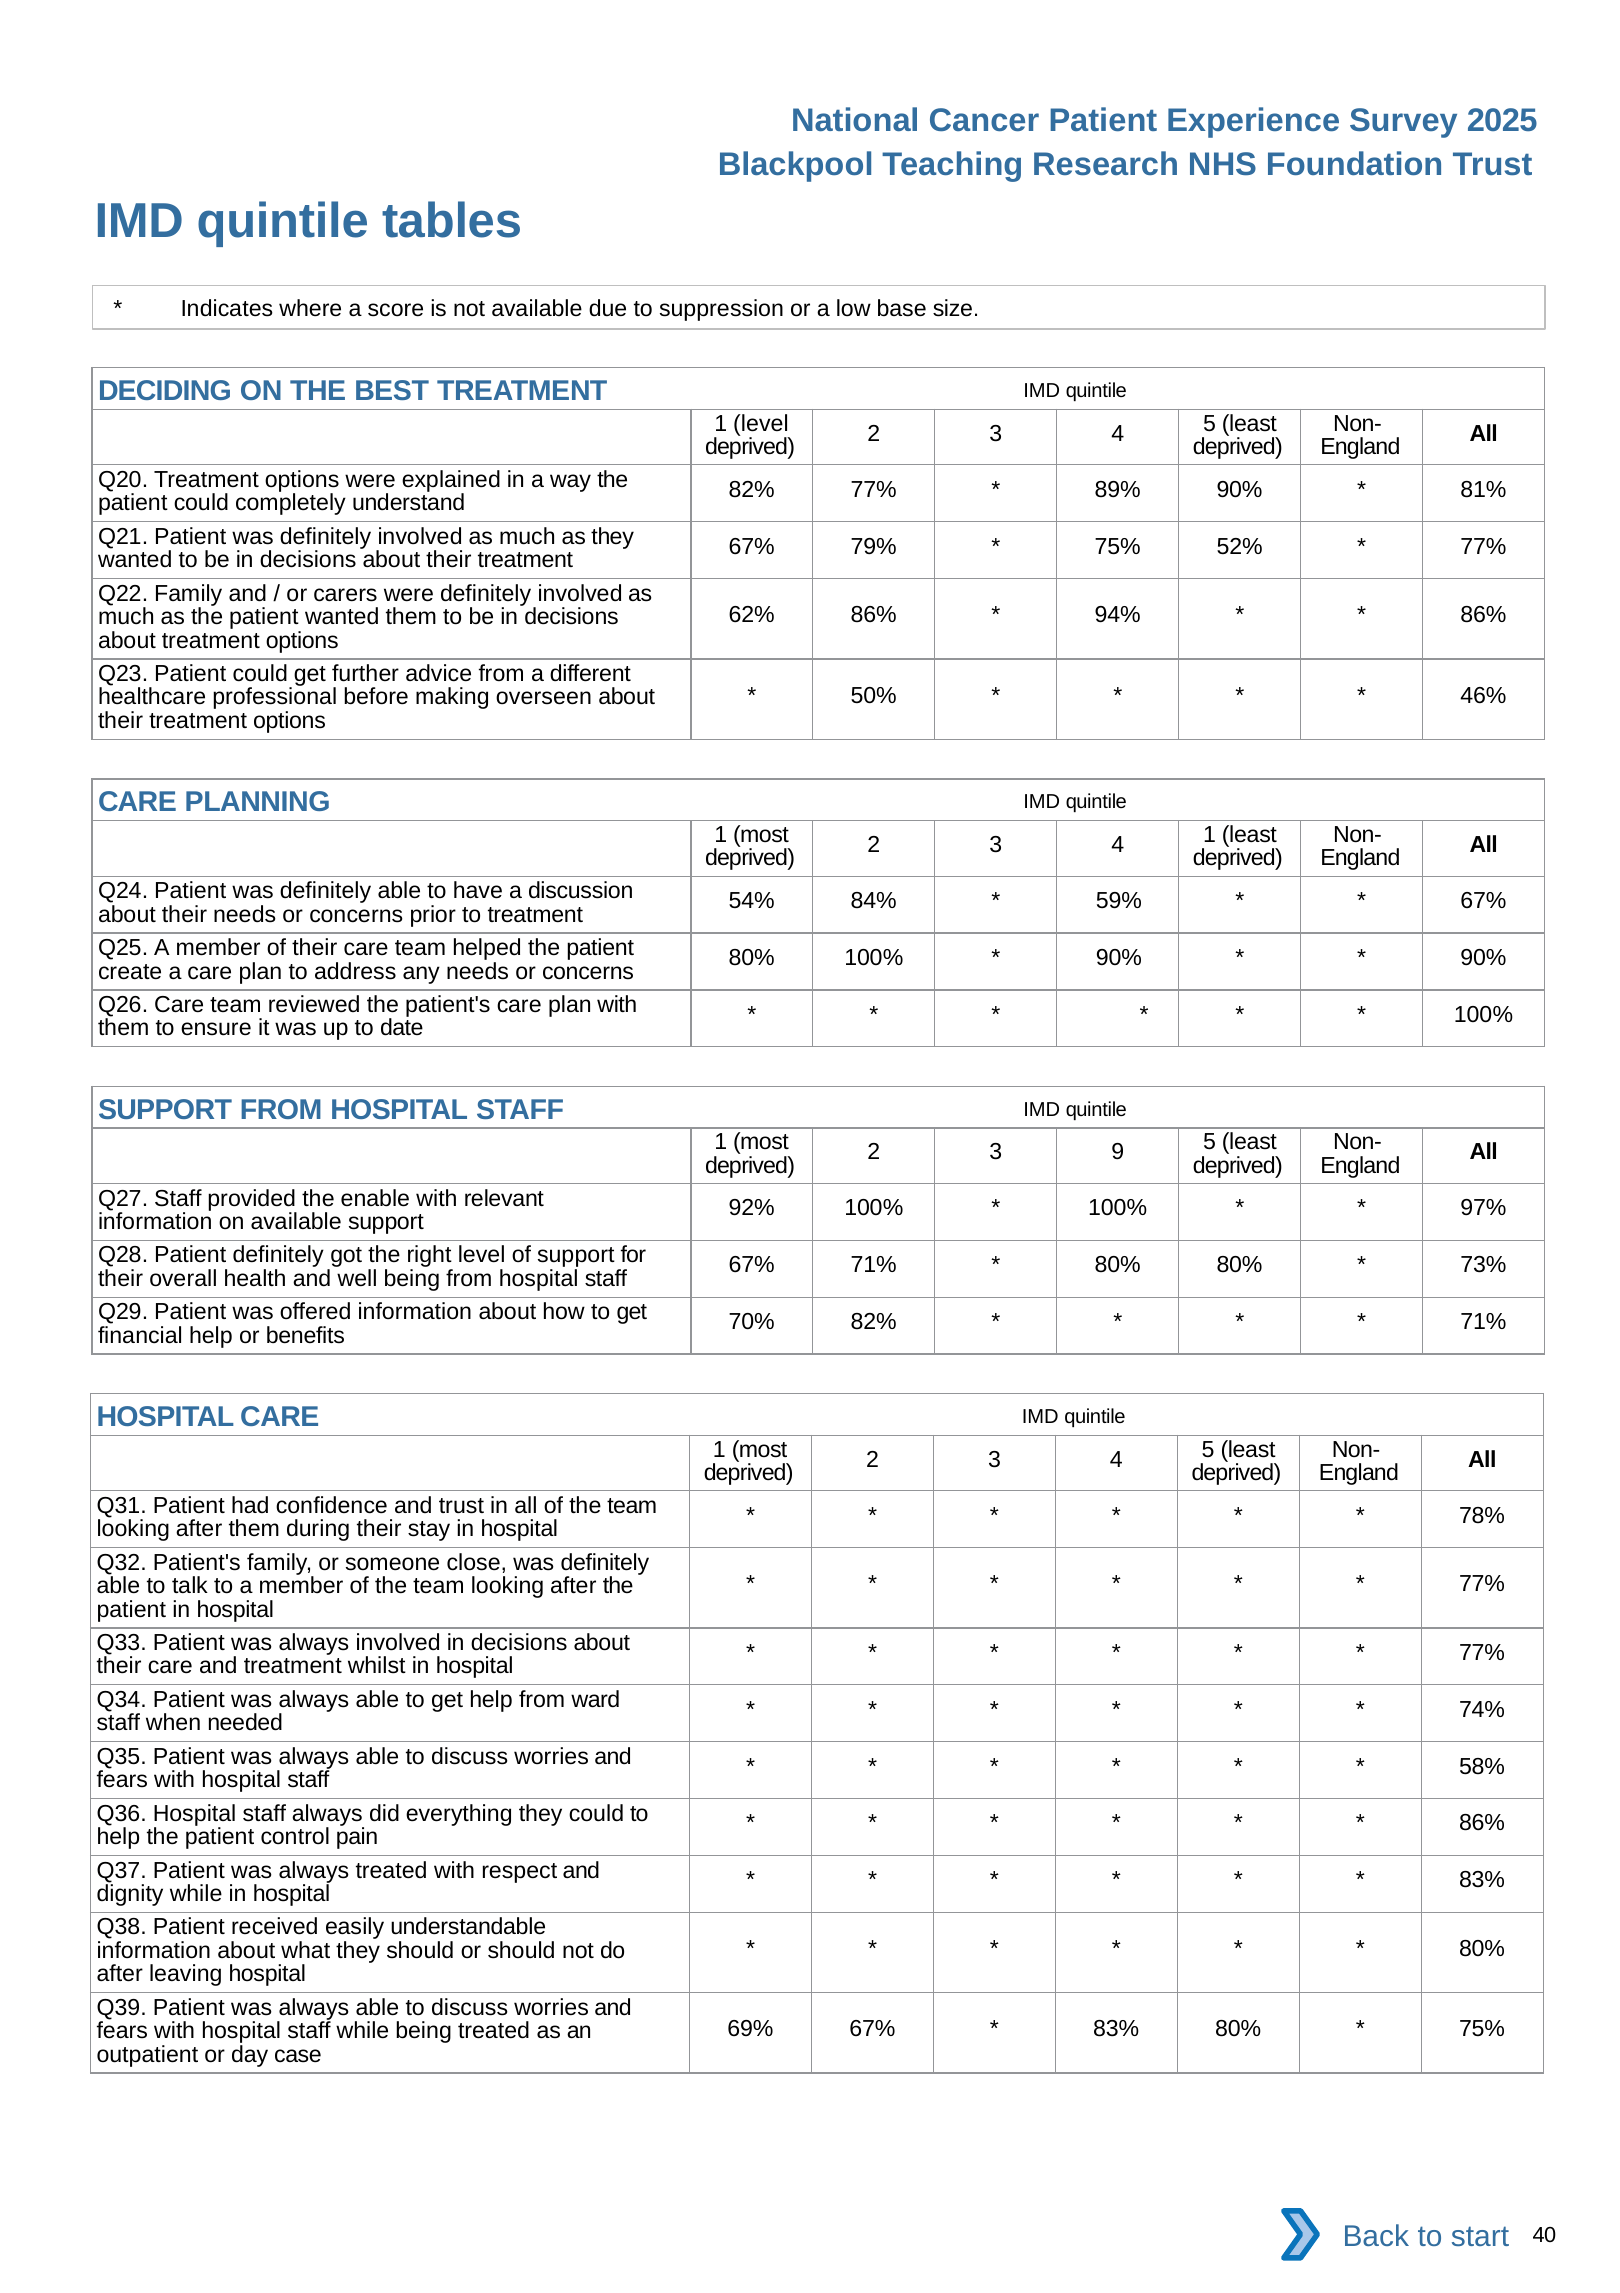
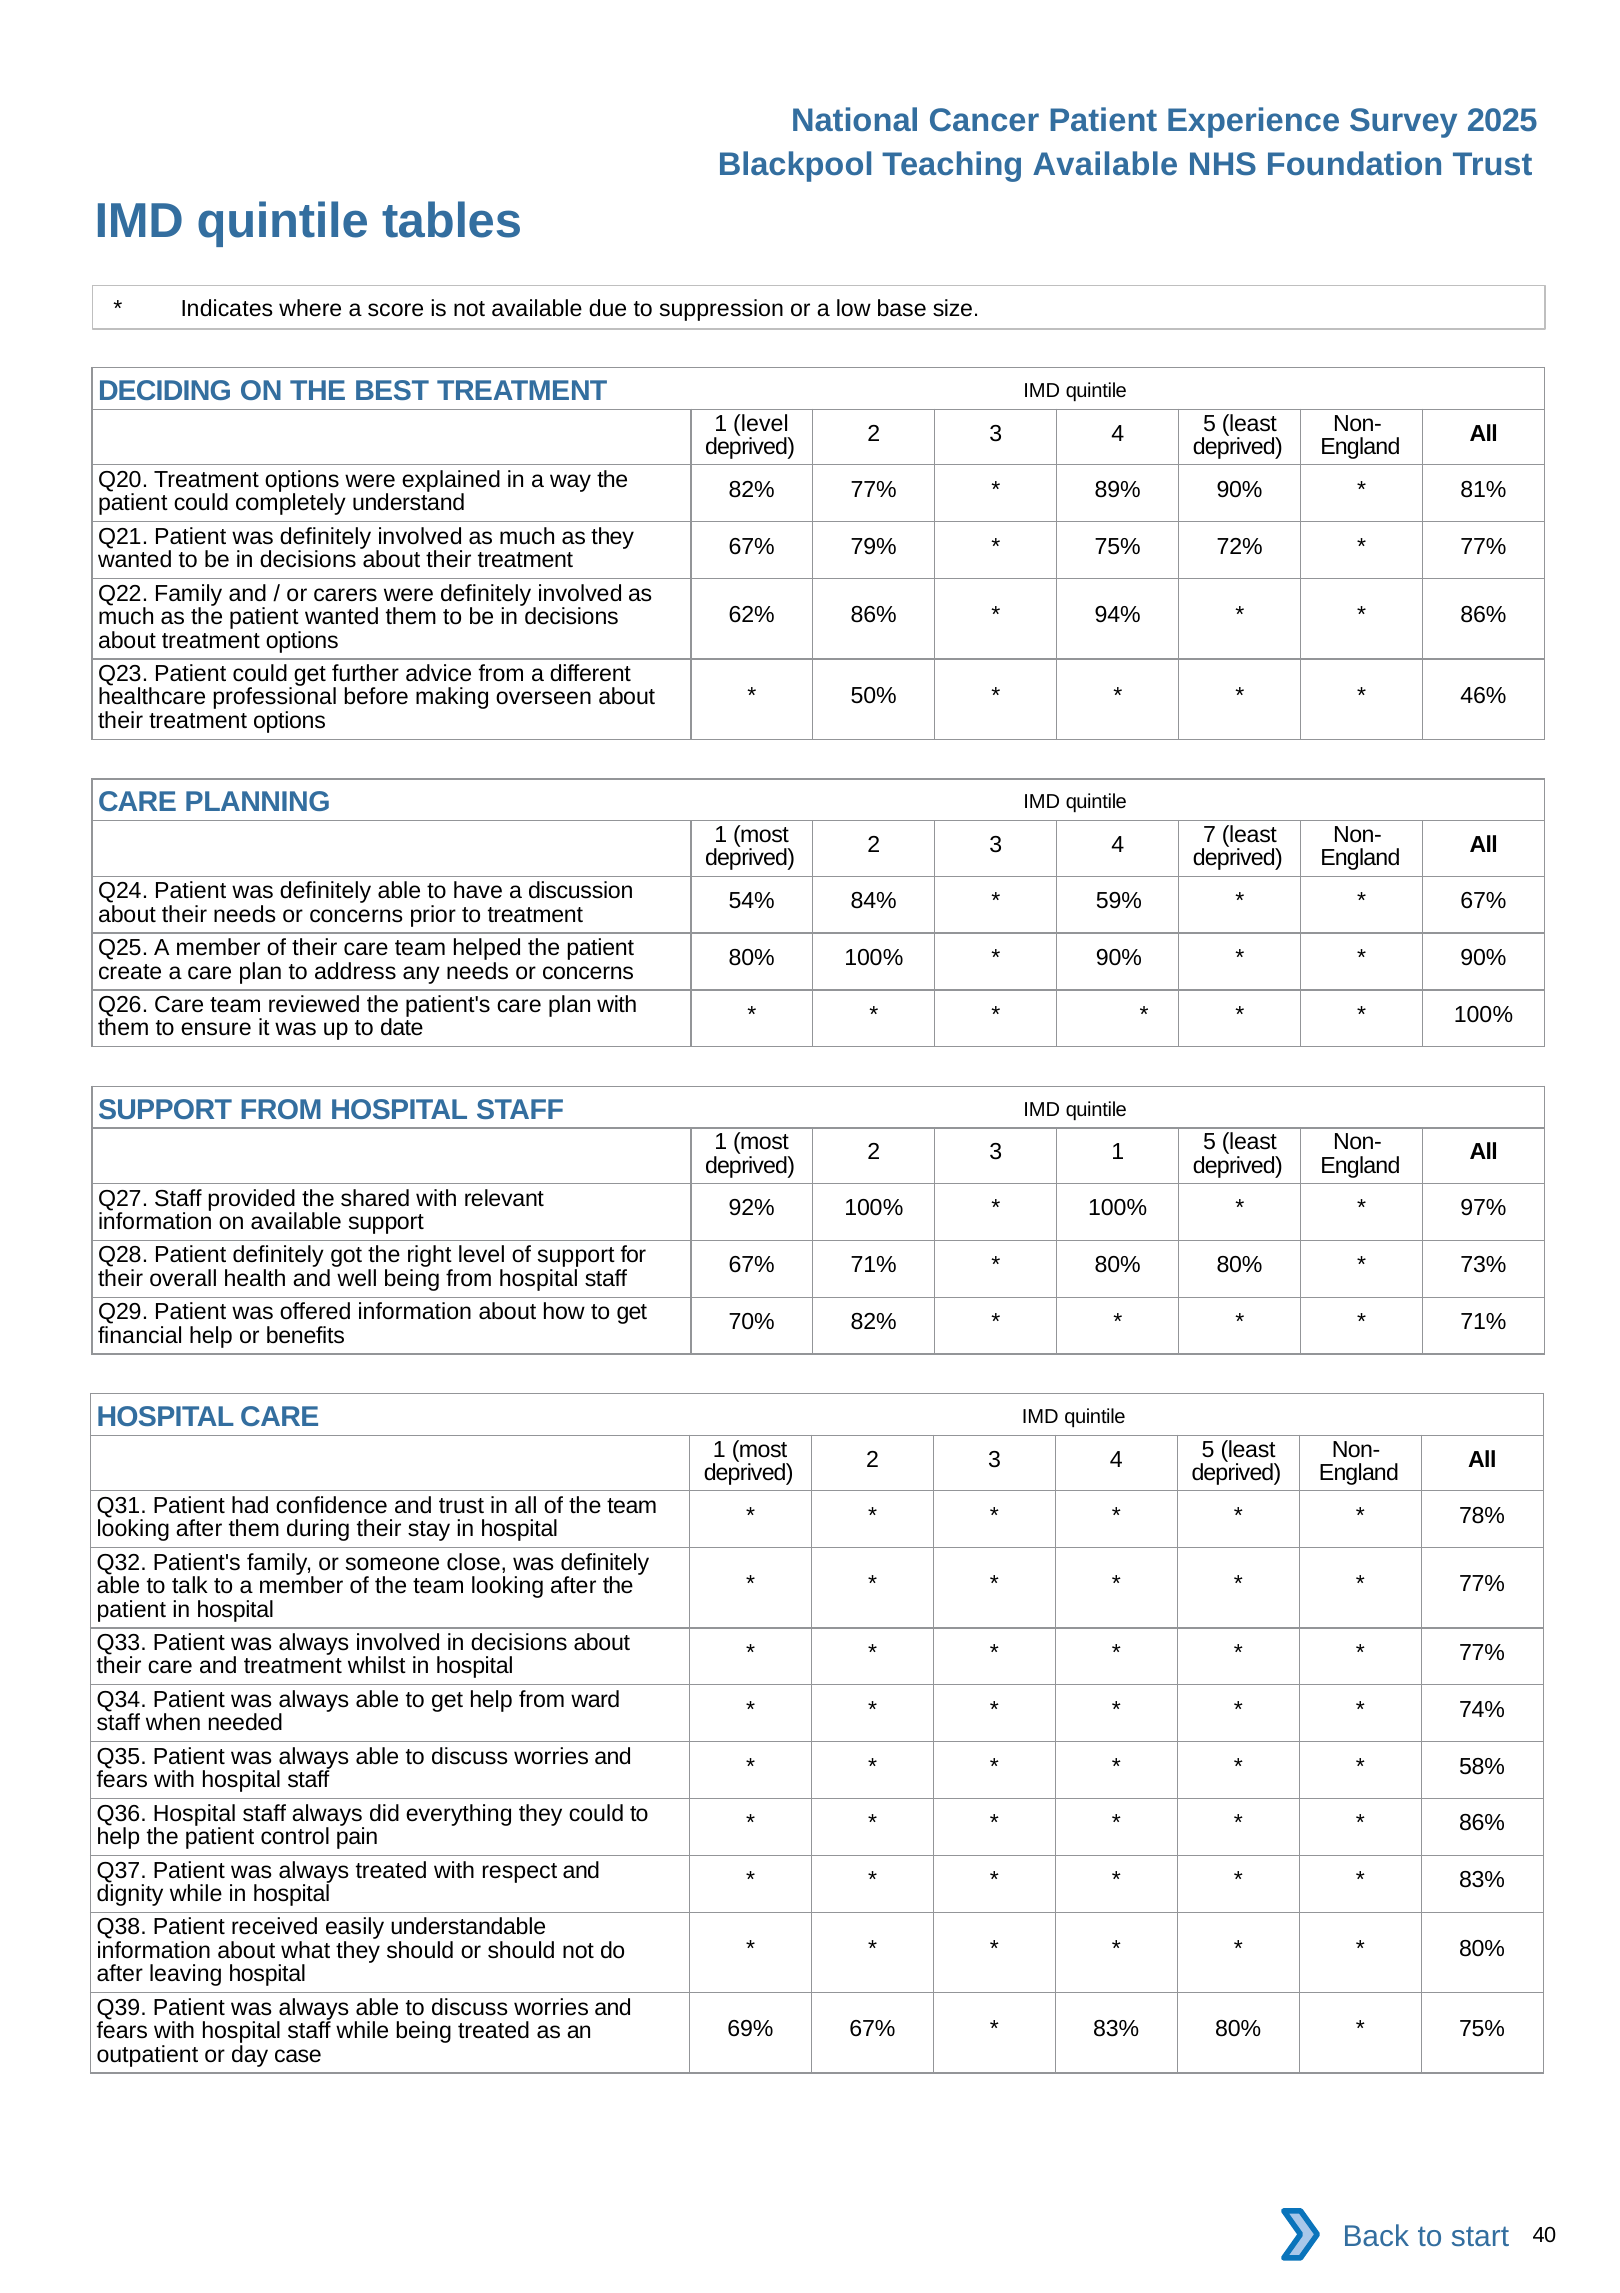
Teaching Research: Research -> Available
52%: 52% -> 72%
4 1: 1 -> 7
3 9: 9 -> 1
enable: enable -> shared
